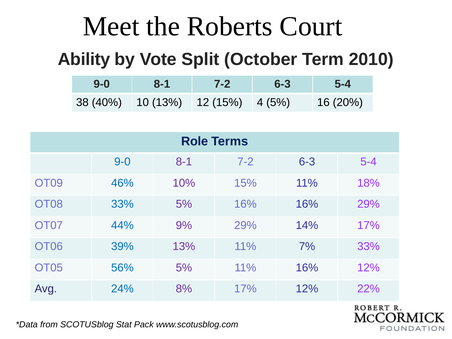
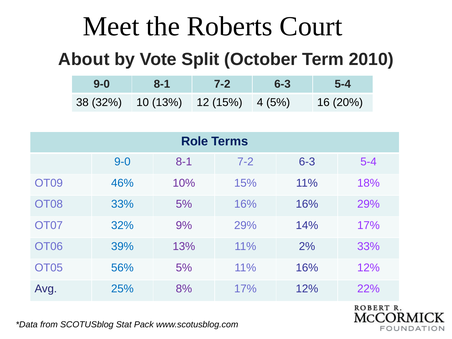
Ability: Ability -> About
38 40%: 40% -> 32%
OT07 44%: 44% -> 32%
7%: 7% -> 2%
24%: 24% -> 25%
